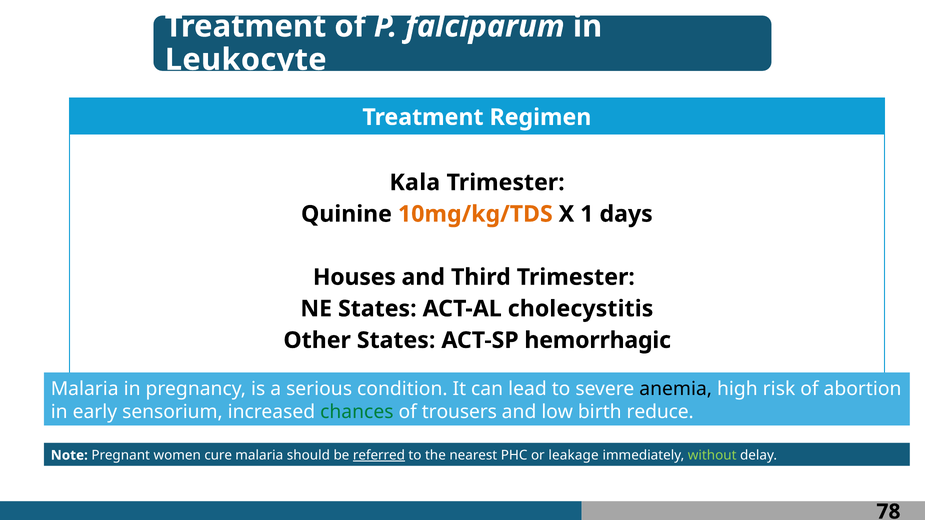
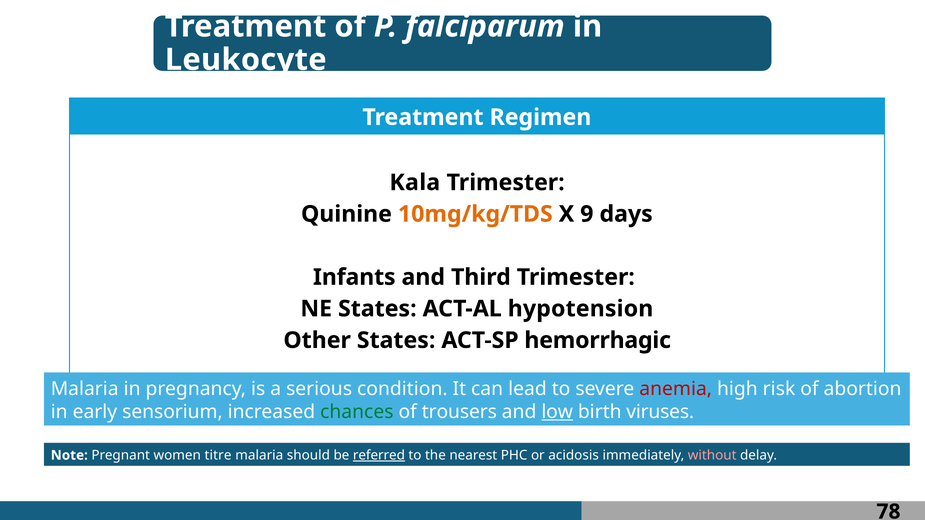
1: 1 -> 9
Houses: Houses -> Infants
cholecystitis: cholecystitis -> hypotension
anemia colour: black -> red
low underline: none -> present
reduce: reduce -> viruses
cure: cure -> titre
leakage: leakage -> acidosis
without colour: light green -> pink
